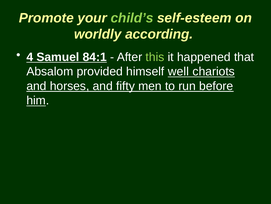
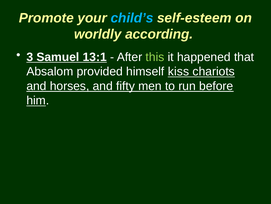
child’s colour: light green -> light blue
4: 4 -> 3
84:1: 84:1 -> 13:1
well: well -> kiss
